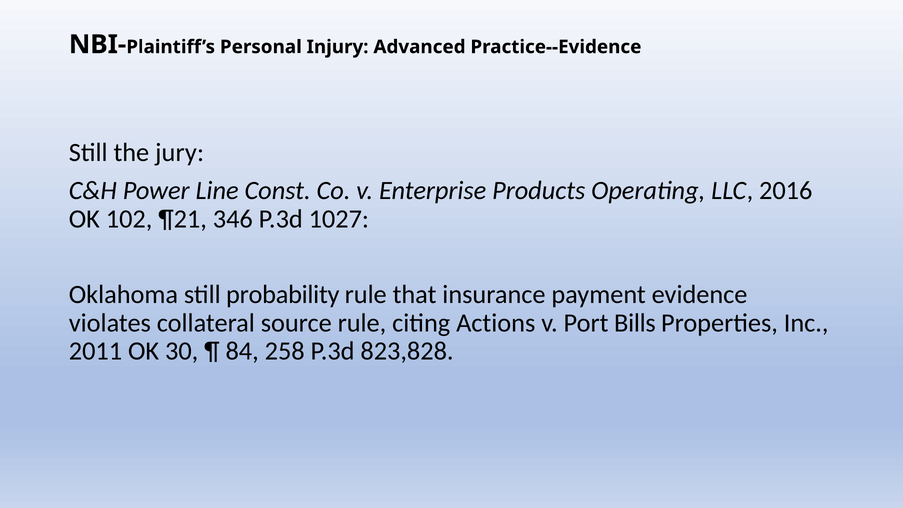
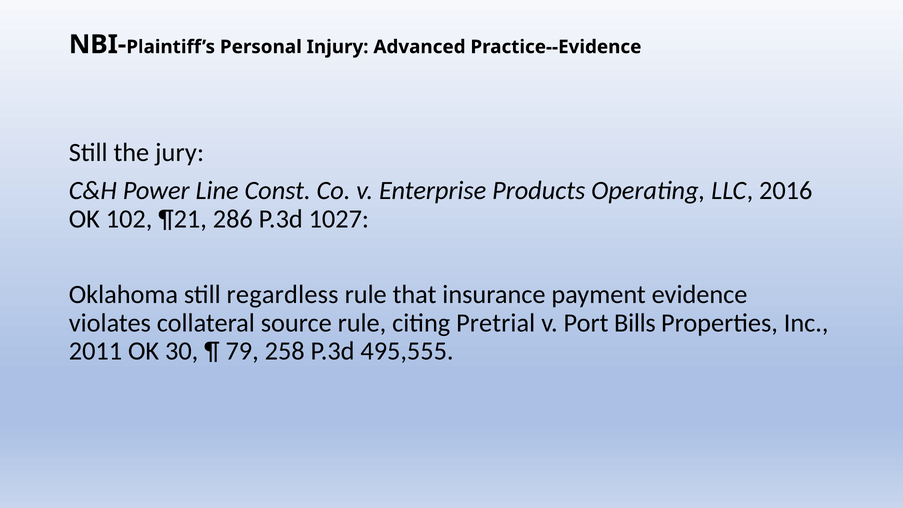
346: 346 -> 286
probability: probability -> regardless
Actions: Actions -> Pretrial
84: 84 -> 79
823,828: 823,828 -> 495,555
